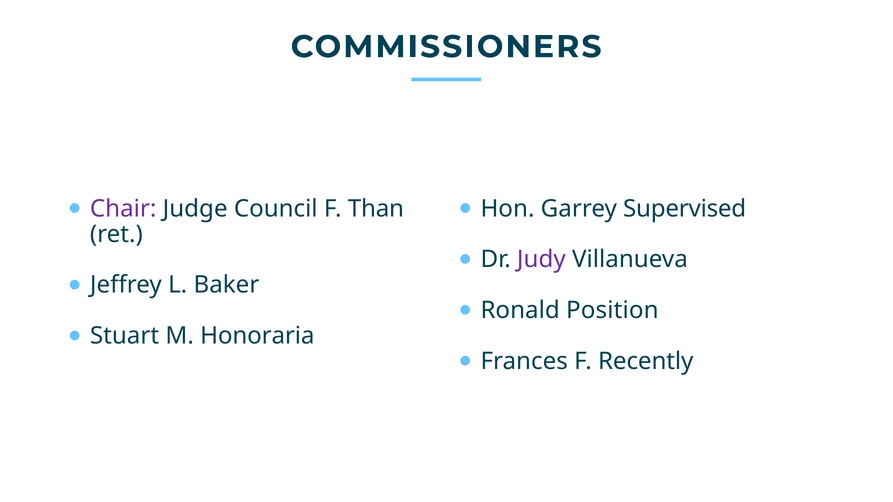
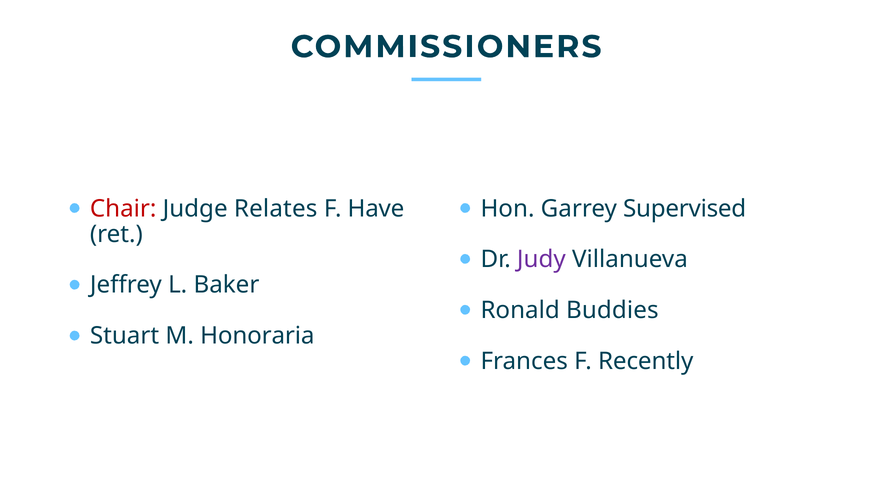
Chair colour: purple -> red
Council: Council -> Relates
Than: Than -> Have
Position: Position -> Buddies
